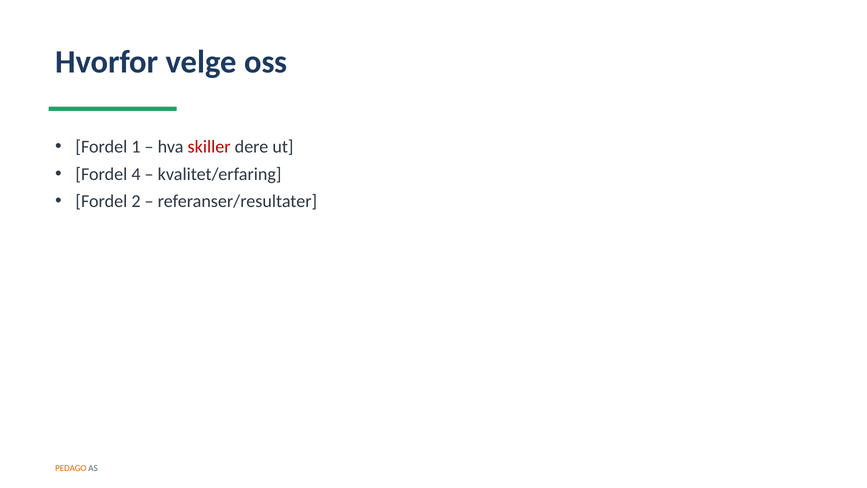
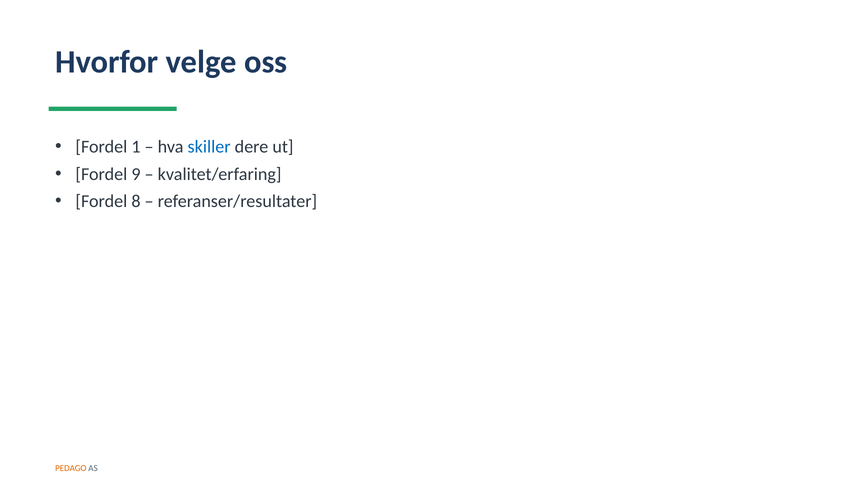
skiller colour: red -> blue
4: 4 -> 9
2: 2 -> 8
